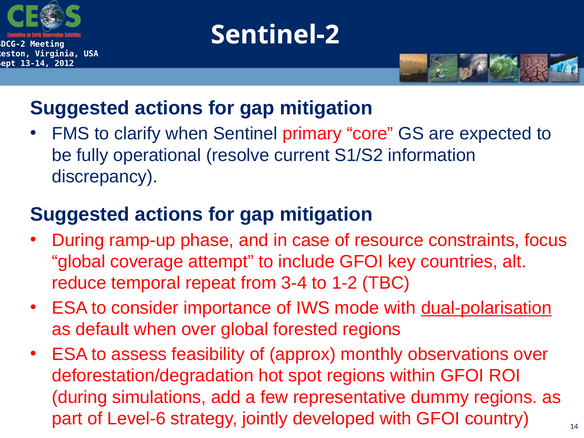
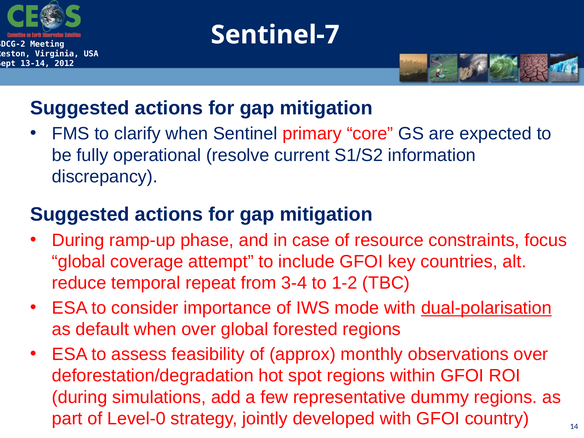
Sentinel-2: Sentinel-2 -> Sentinel-7
Level-6: Level-6 -> Level-0
